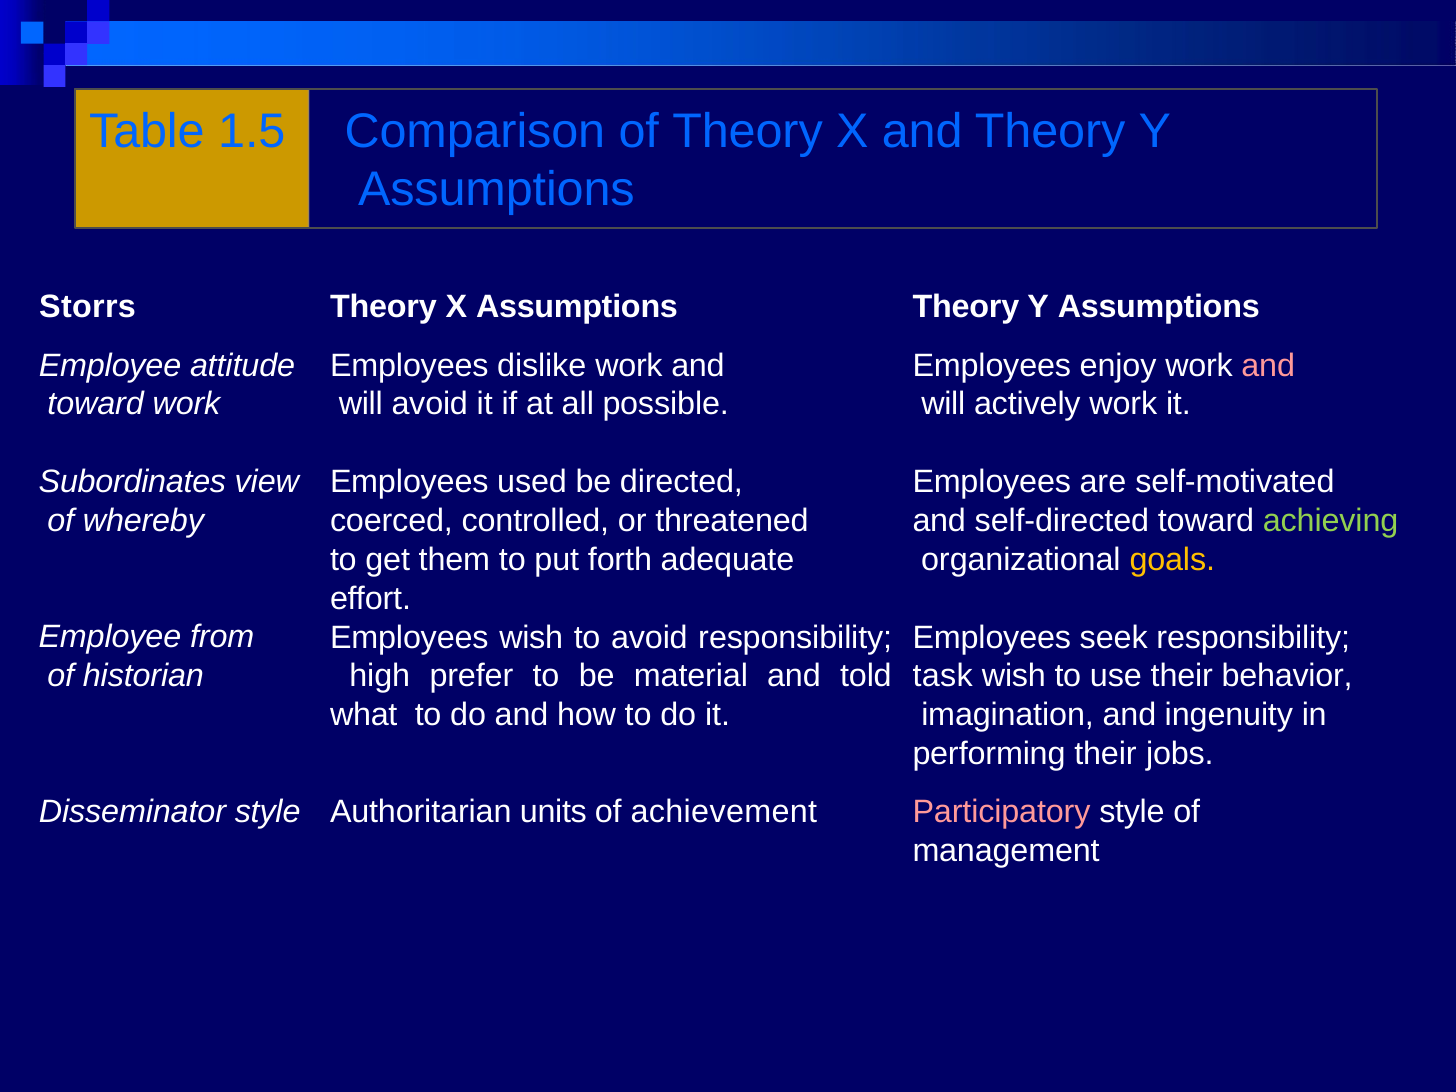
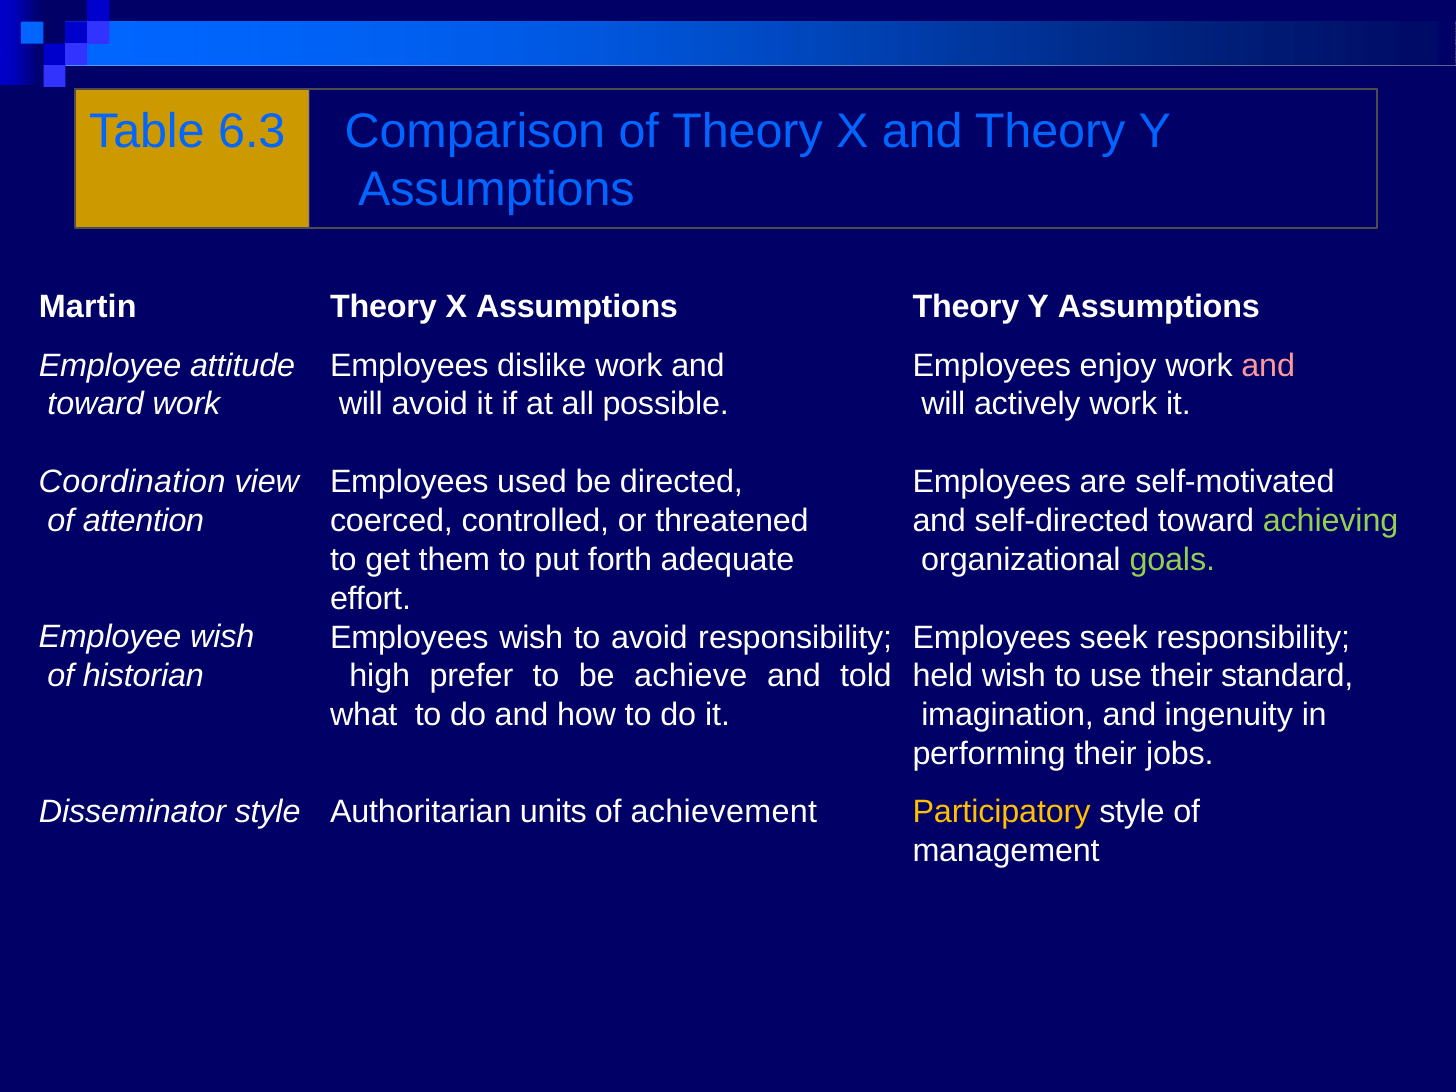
1.5: 1.5 -> 6.3
Storrs: Storrs -> Martin
Subordinates: Subordinates -> Coordination
whereby: whereby -> attention
goals colour: yellow -> light green
Employee from: from -> wish
material: material -> achieve
task: task -> held
behavior: behavior -> standard
Participatory colour: pink -> yellow
